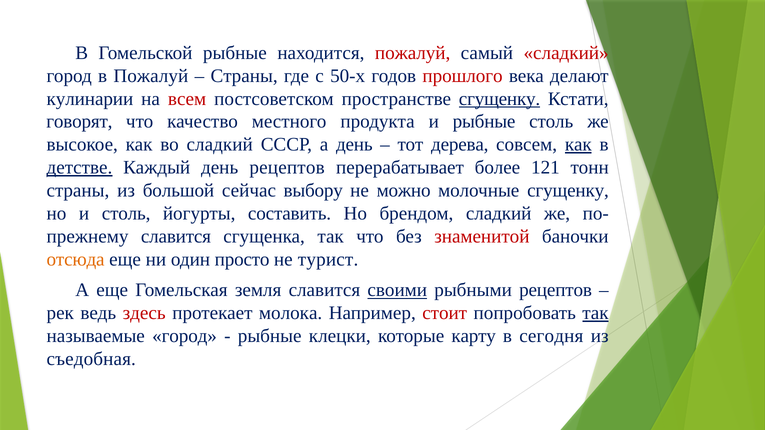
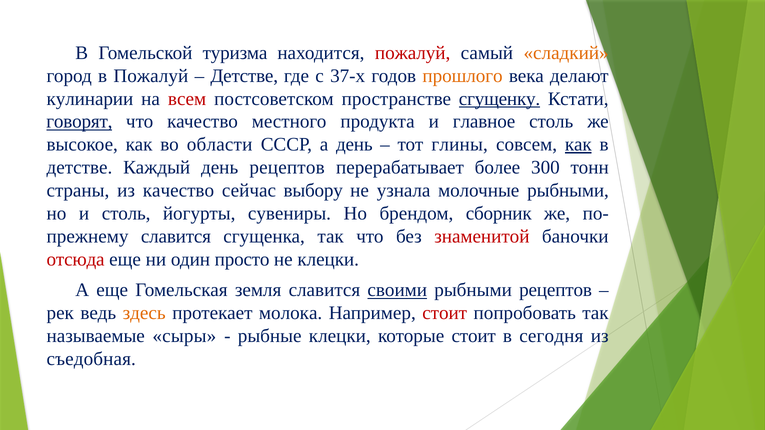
Гомельской рыбные: рыбные -> туризма
сладкий at (566, 53) colour: red -> orange
Страны at (244, 76): Страны -> Детстве
50-х: 50-х -> 37-х
прошлого colour: red -> orange
говорят underline: none -> present
и рыбные: рыбные -> главное
во сладкий: сладкий -> области
дерева: дерева -> глины
детстве at (79, 168) underline: present -> none
121: 121 -> 300
из большой: большой -> качество
можно: можно -> узнала
молочные сгущенку: сгущенку -> рыбными
составить: составить -> сувениры
брендом сладкий: сладкий -> сборник
отсюда colour: orange -> red
не турист: турист -> клецки
здесь colour: red -> orange
так at (596, 313) underline: present -> none
называемые город: город -> сыры
которые карту: карту -> стоит
